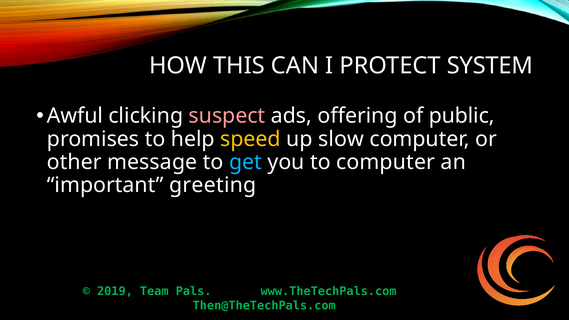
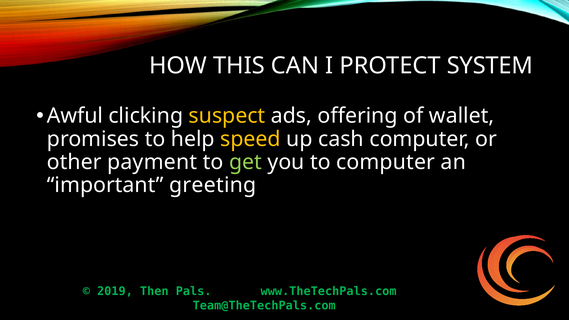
suspect colour: pink -> yellow
public: public -> wallet
slow: slow -> cash
message: message -> payment
get colour: light blue -> light green
Team: Team -> Then
Then@TheTechPals.com: Then@TheTechPals.com -> Team@TheTechPals.com
